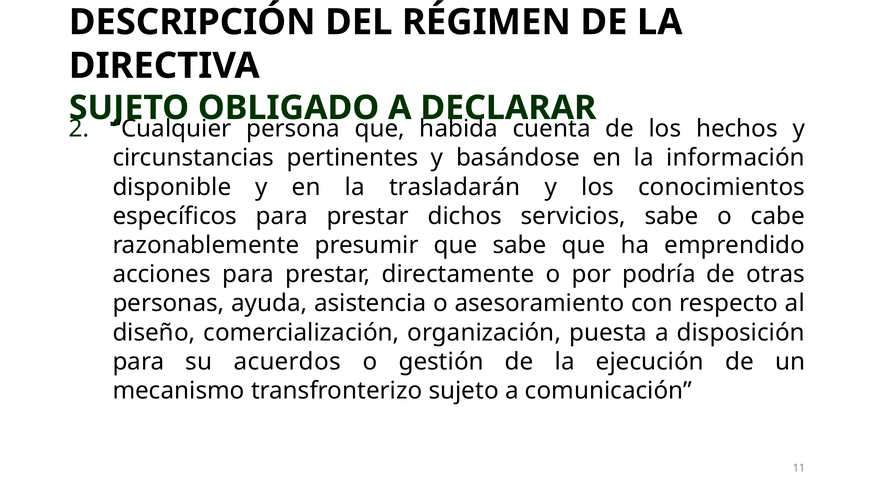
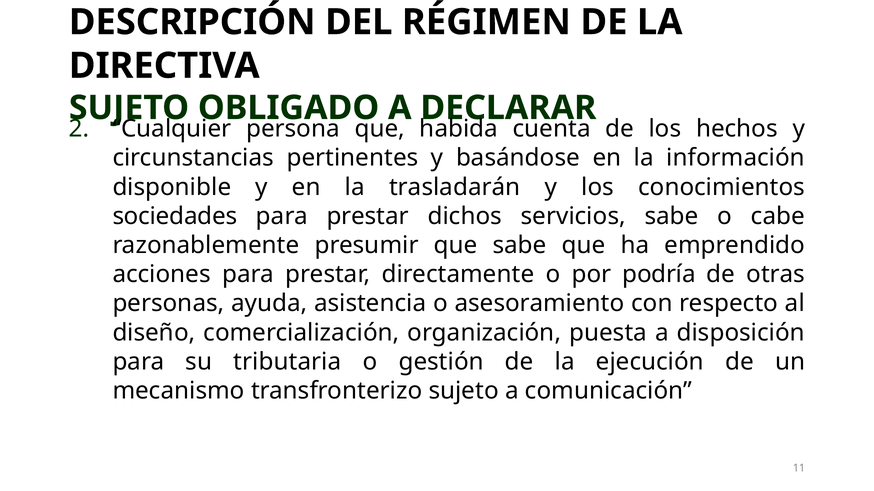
específicos: específicos -> sociedades
acuerdos: acuerdos -> tributaria
